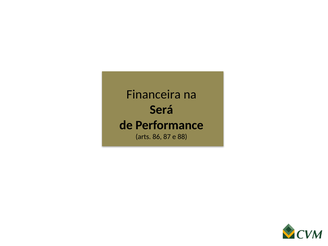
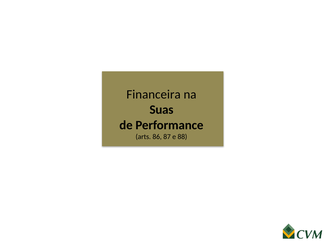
Será: Será -> Suas
